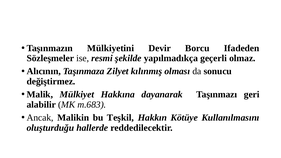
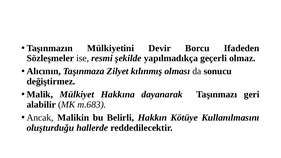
Teşkil: Teşkil -> Belirli
